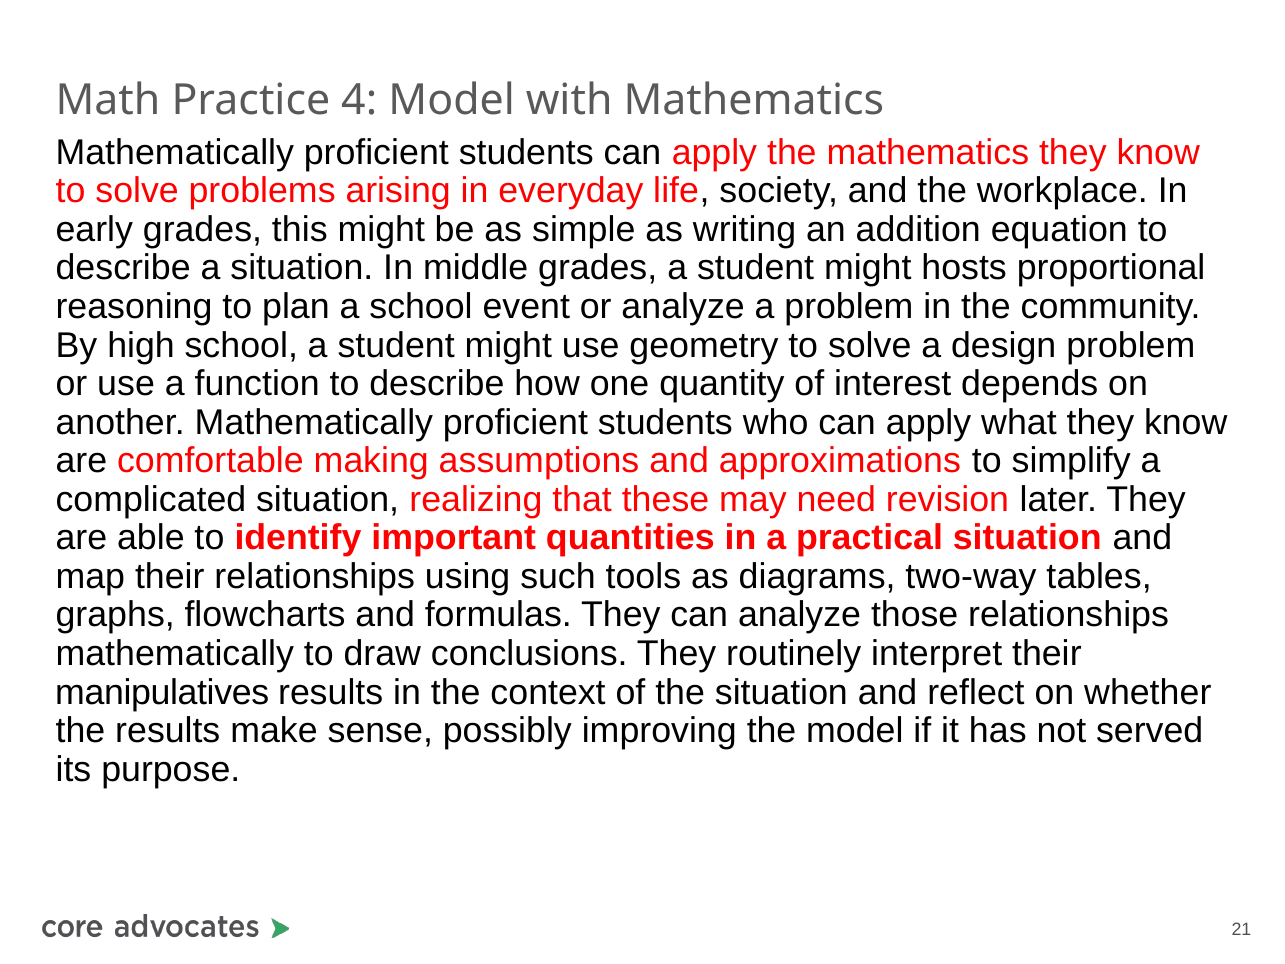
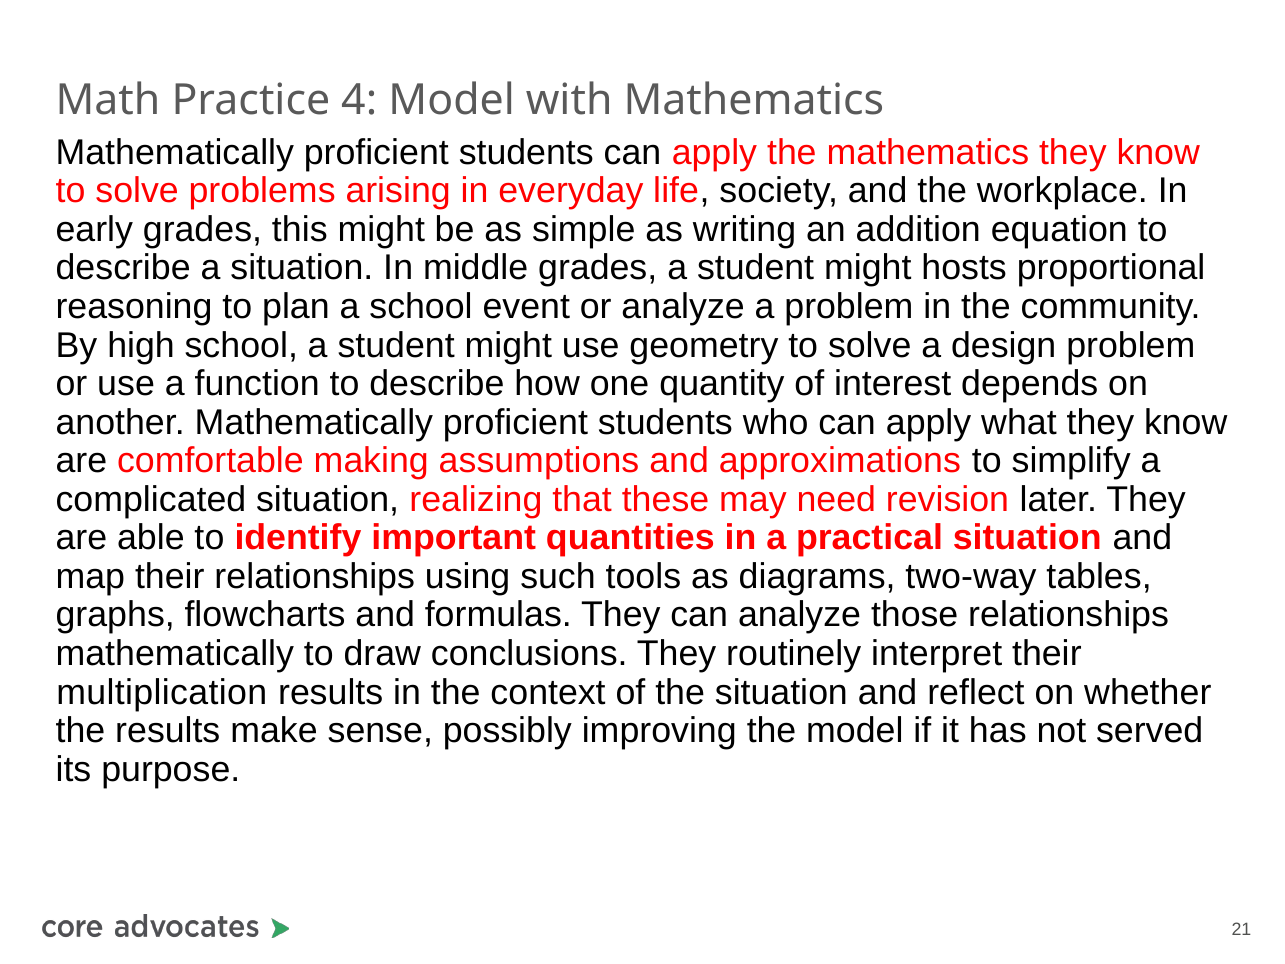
manipulatives: manipulatives -> multiplication
